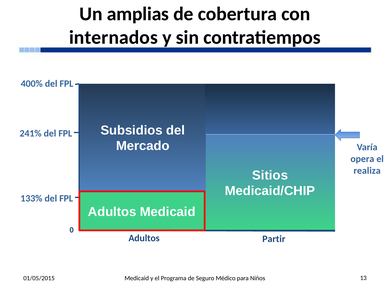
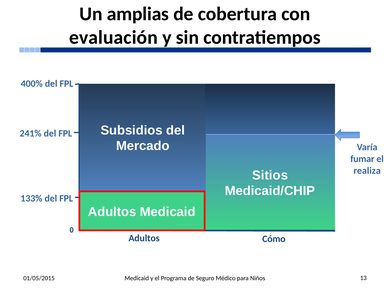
internados: internados -> evaluación
opera: opera -> fumar
Partir: Partir -> Cómo
